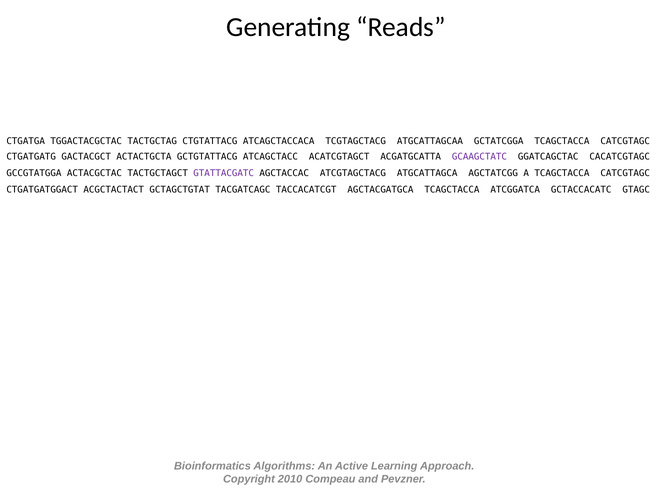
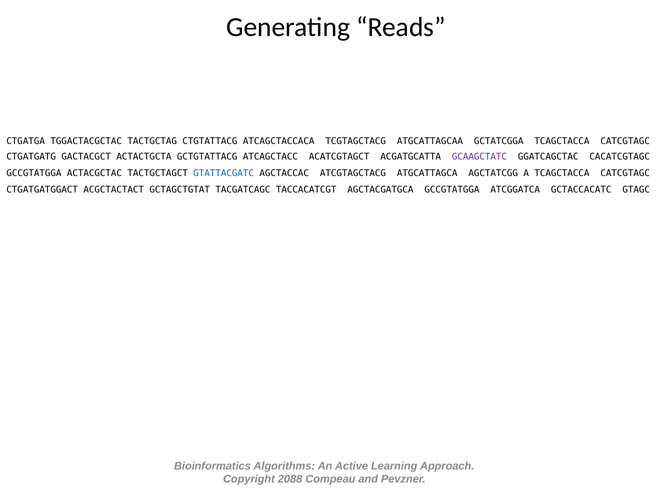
GTATTACGATC colour: purple -> blue
AGCTACGATGCA TCAGCTACCA: TCAGCTACCA -> GCCGTATGGA
2010: 2010 -> 2088
